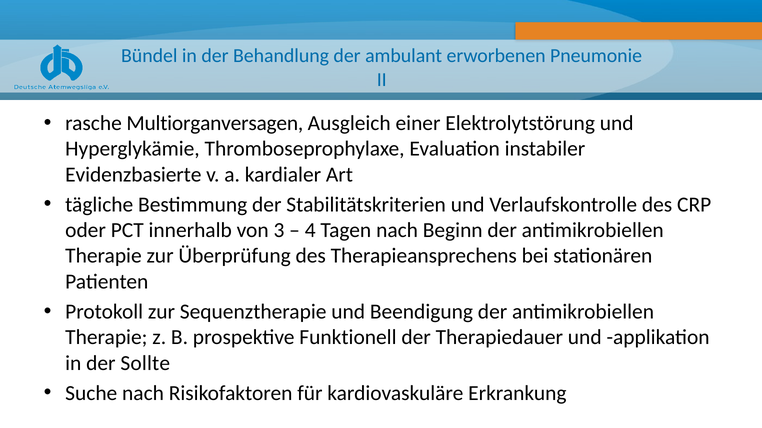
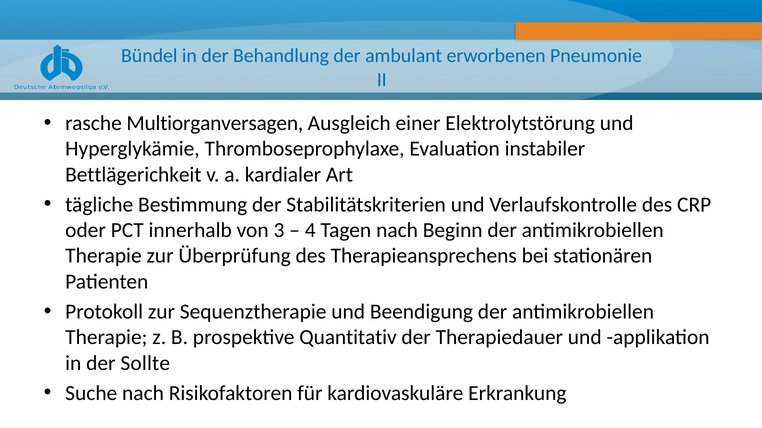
Evidenzbasierte: Evidenzbasierte -> Bettlägerichkeit
Funktionell: Funktionell -> Quantitativ
